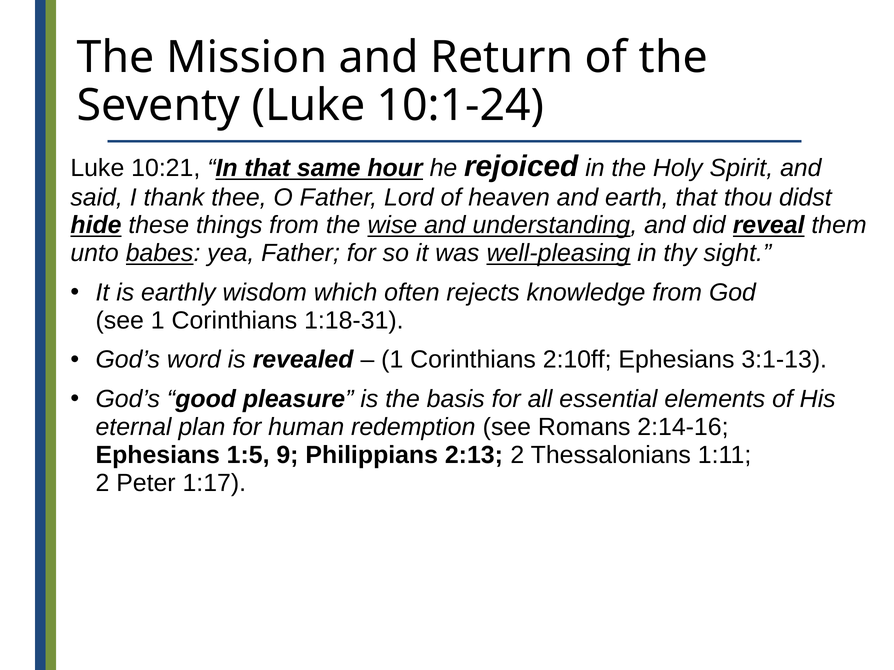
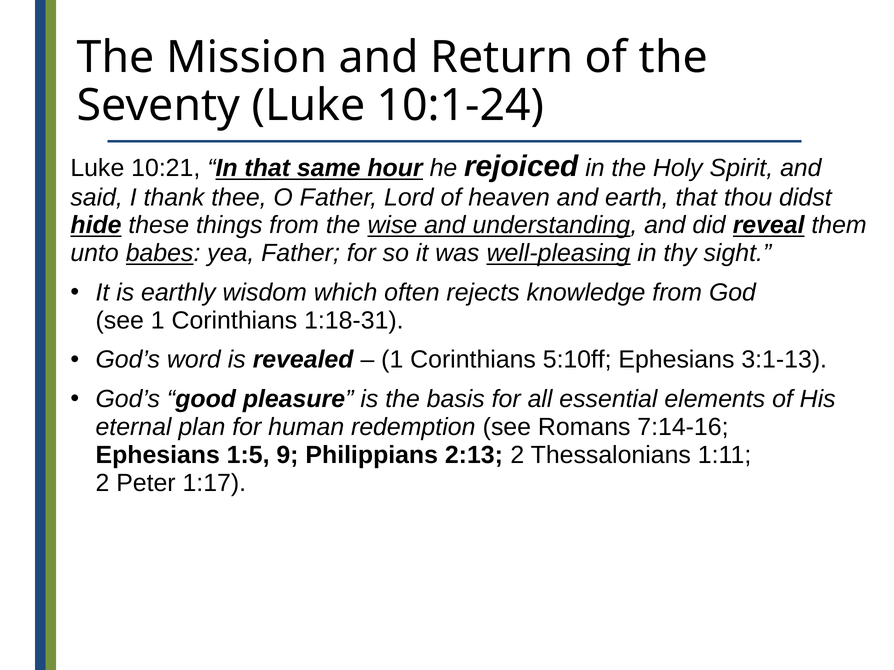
2:10ff: 2:10ff -> 5:10ff
2:14-16: 2:14-16 -> 7:14-16
